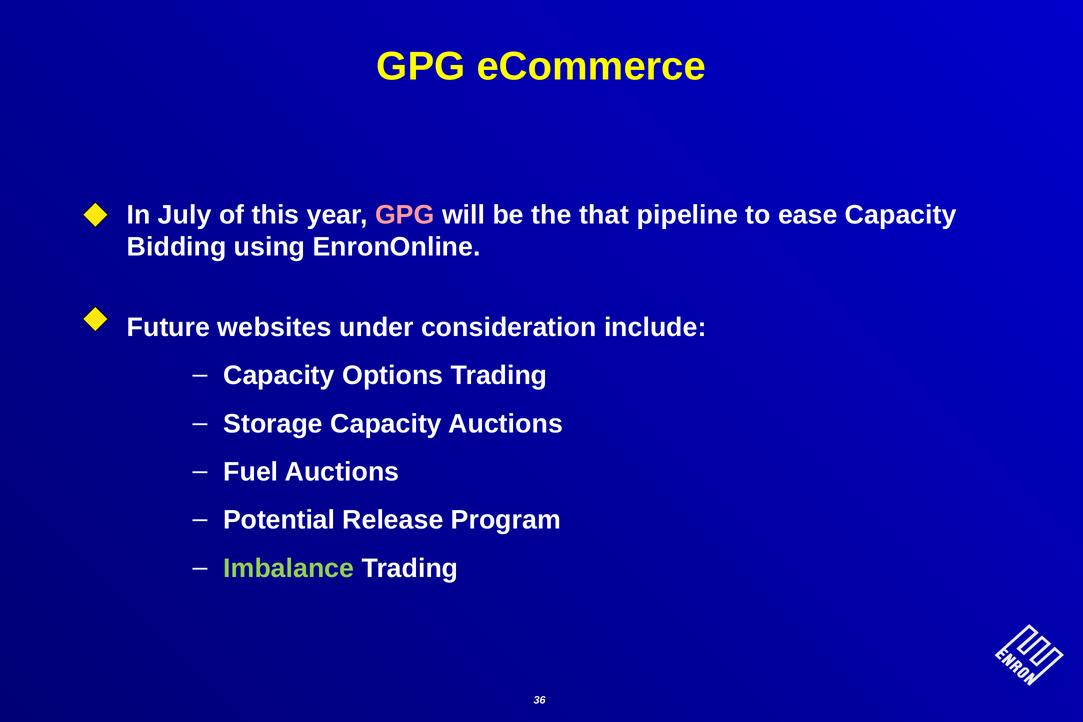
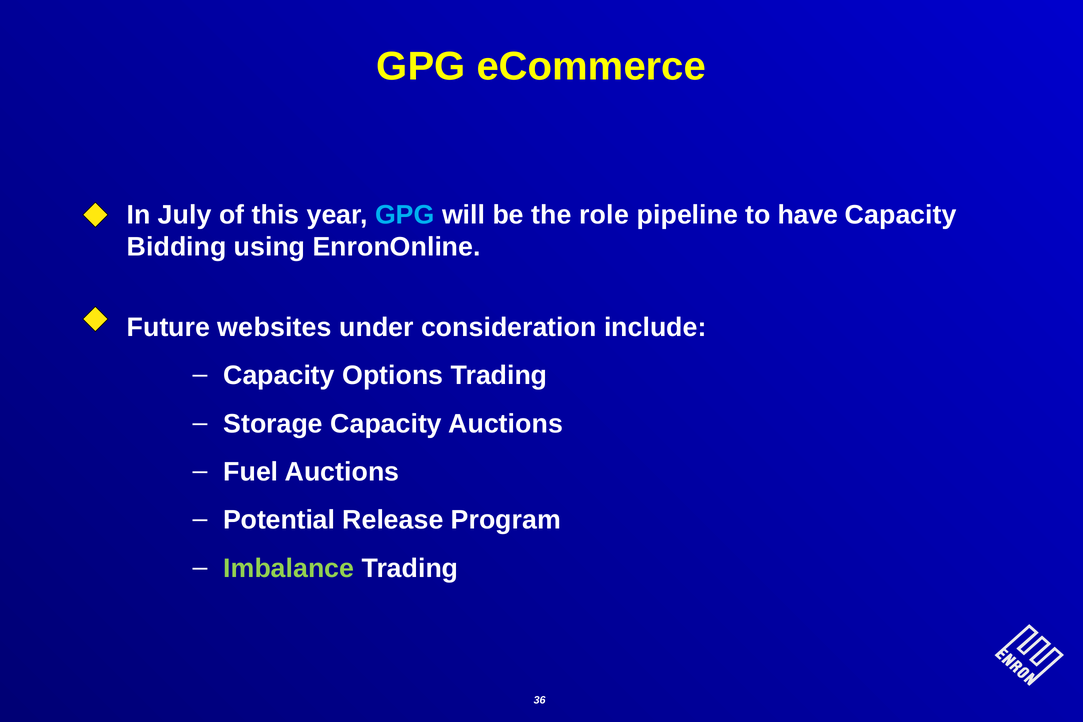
GPG at (405, 215) colour: pink -> light blue
that: that -> role
ease: ease -> have
